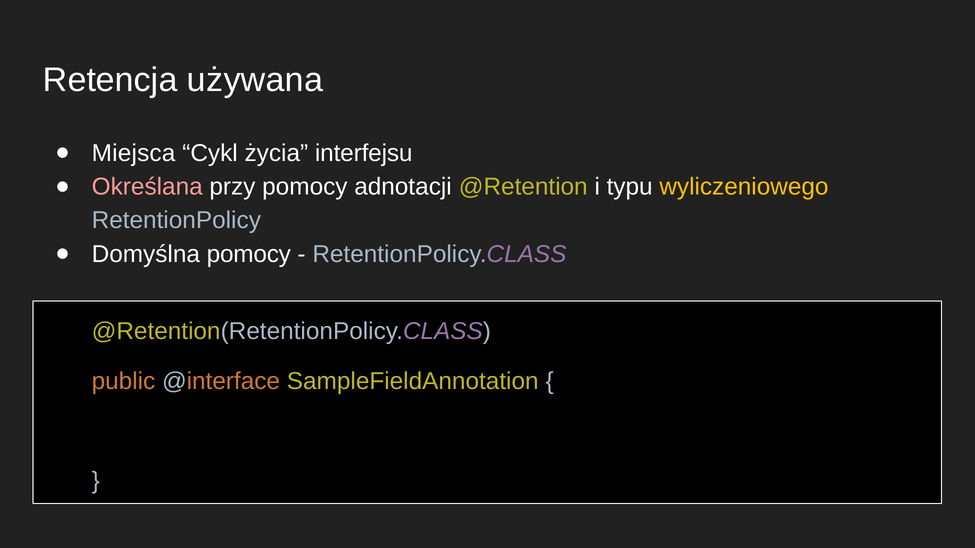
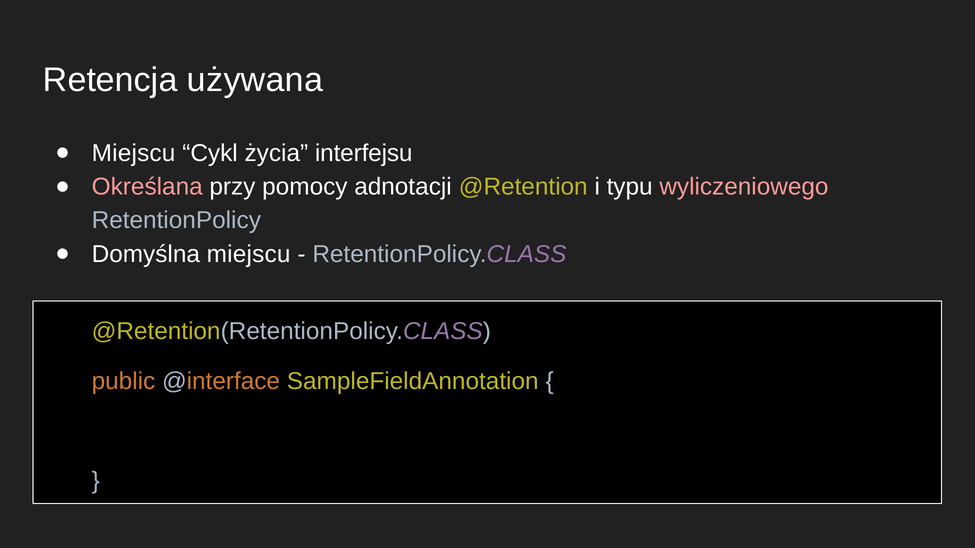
Miejsca at (134, 153): Miejsca -> Miejscu
wyliczeniowego colour: yellow -> pink
Domyślna pomocy: pomocy -> miejscu
